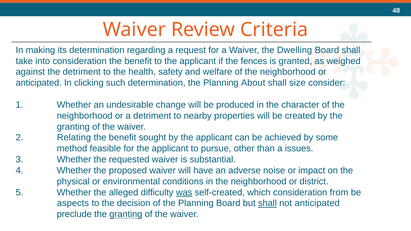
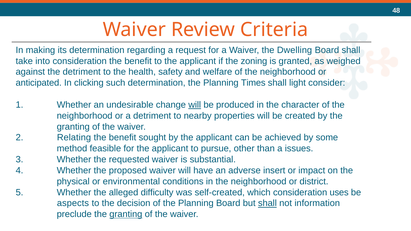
fences: fences -> zoning
About: About -> Times
size: size -> light
will at (195, 105) underline: none -> present
noise: noise -> insert
was underline: present -> none
from: from -> uses
not anticipated: anticipated -> information
